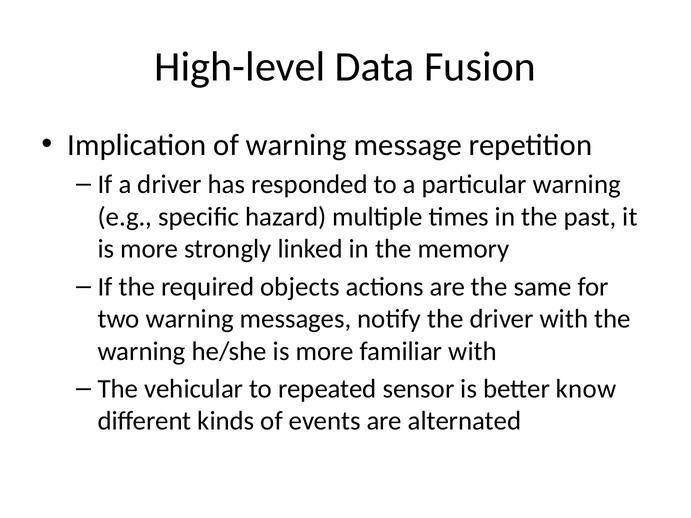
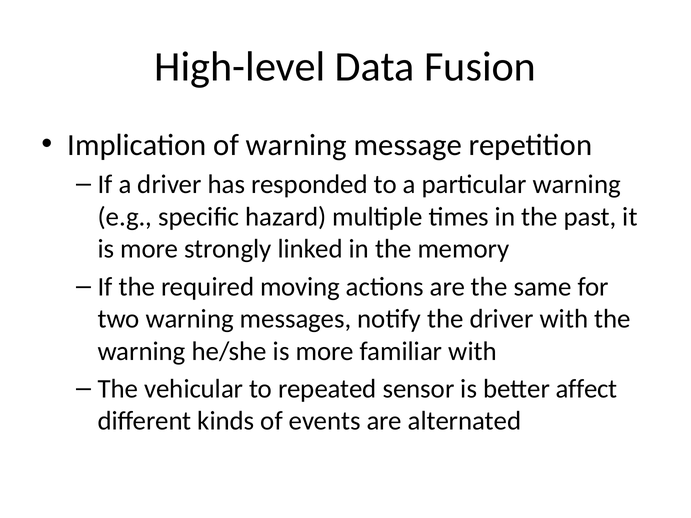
objects: objects -> moving
know: know -> affect
